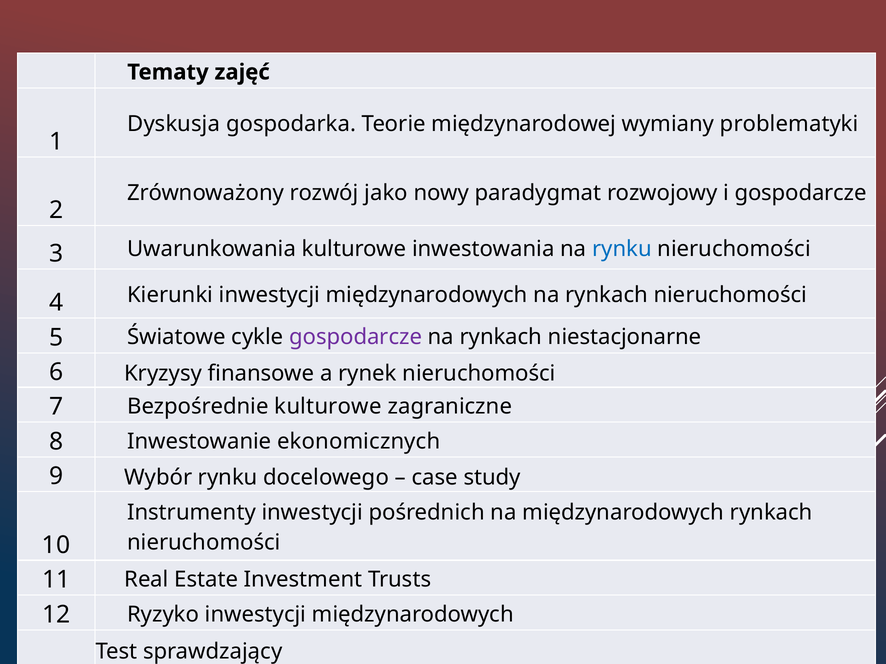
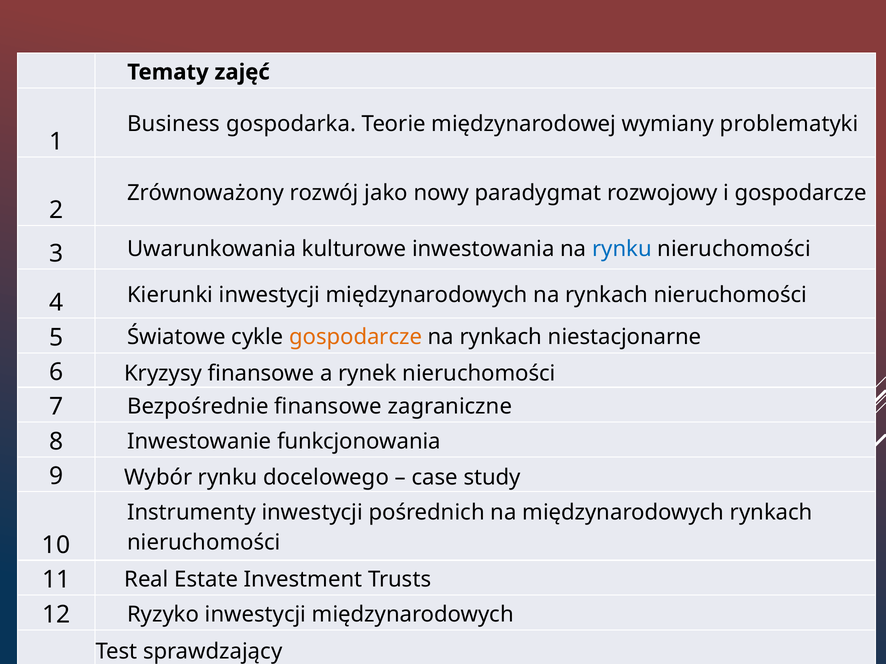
Dyskusja: Dyskusja -> Business
gospodarcze at (356, 337) colour: purple -> orange
Bezpośrednie kulturowe: kulturowe -> finansowe
ekonomicznych: ekonomicznych -> funkcjonowania
